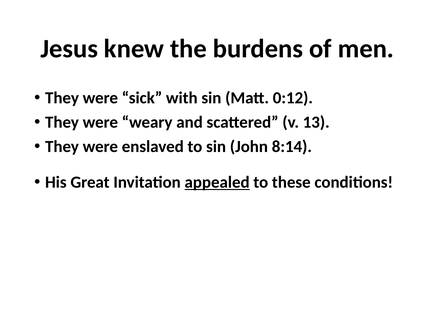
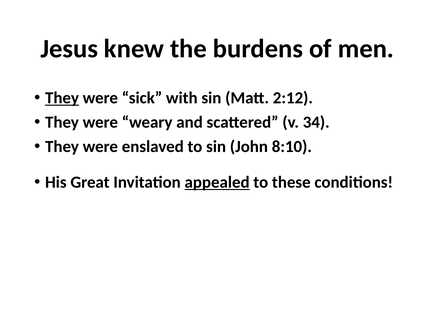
They at (62, 98) underline: none -> present
0:12: 0:12 -> 2:12
13: 13 -> 34
8:14: 8:14 -> 8:10
